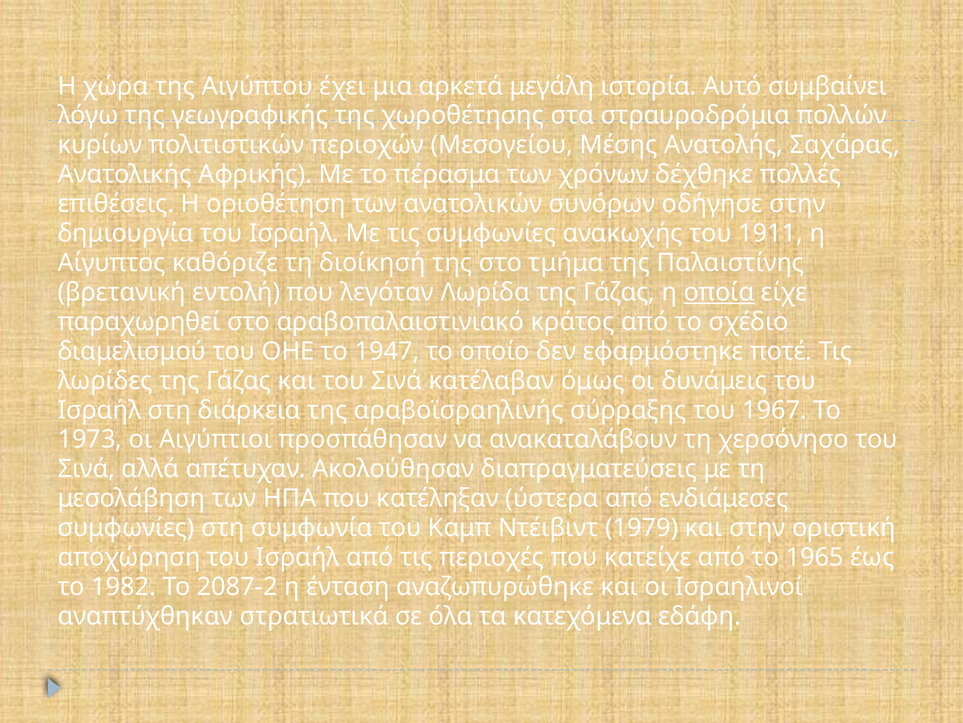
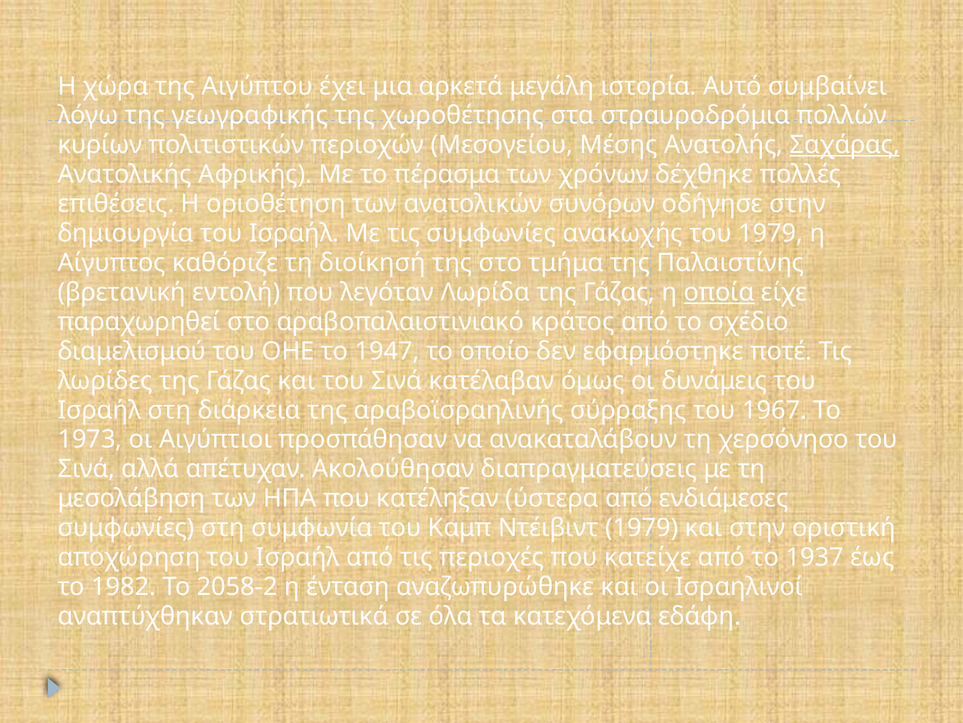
Σαχάρας underline: none -> present
του 1911: 1911 -> 1979
1965: 1965 -> 1937
2087-2: 2087-2 -> 2058-2
